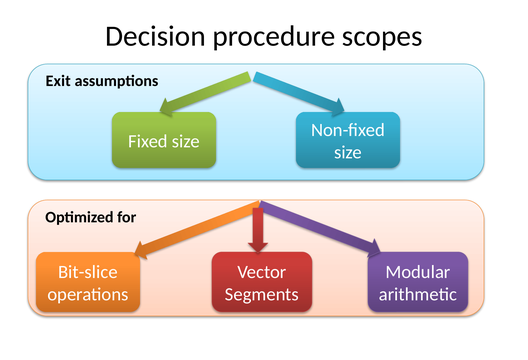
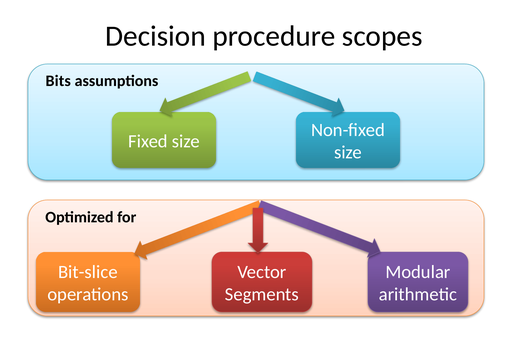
Exit: Exit -> Bits
